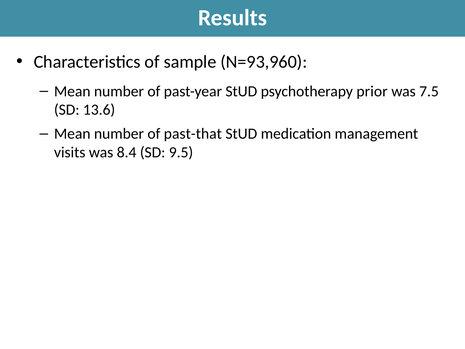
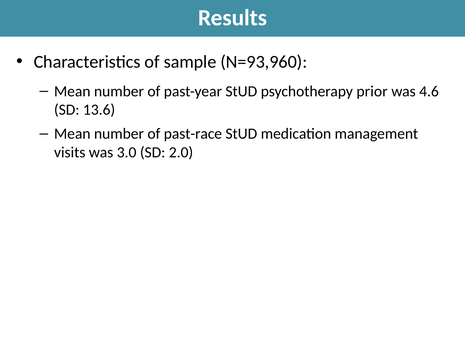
7.5: 7.5 -> 4.6
past-that: past-that -> past-race
8.4: 8.4 -> 3.0
9.5: 9.5 -> 2.0
